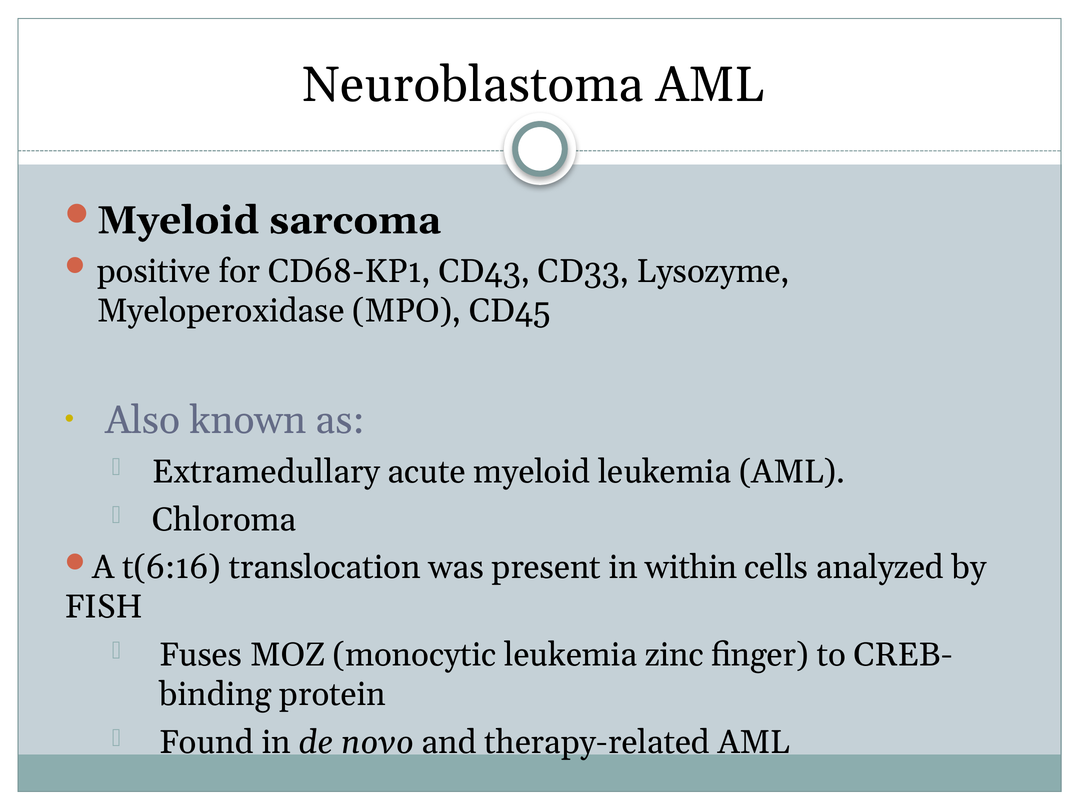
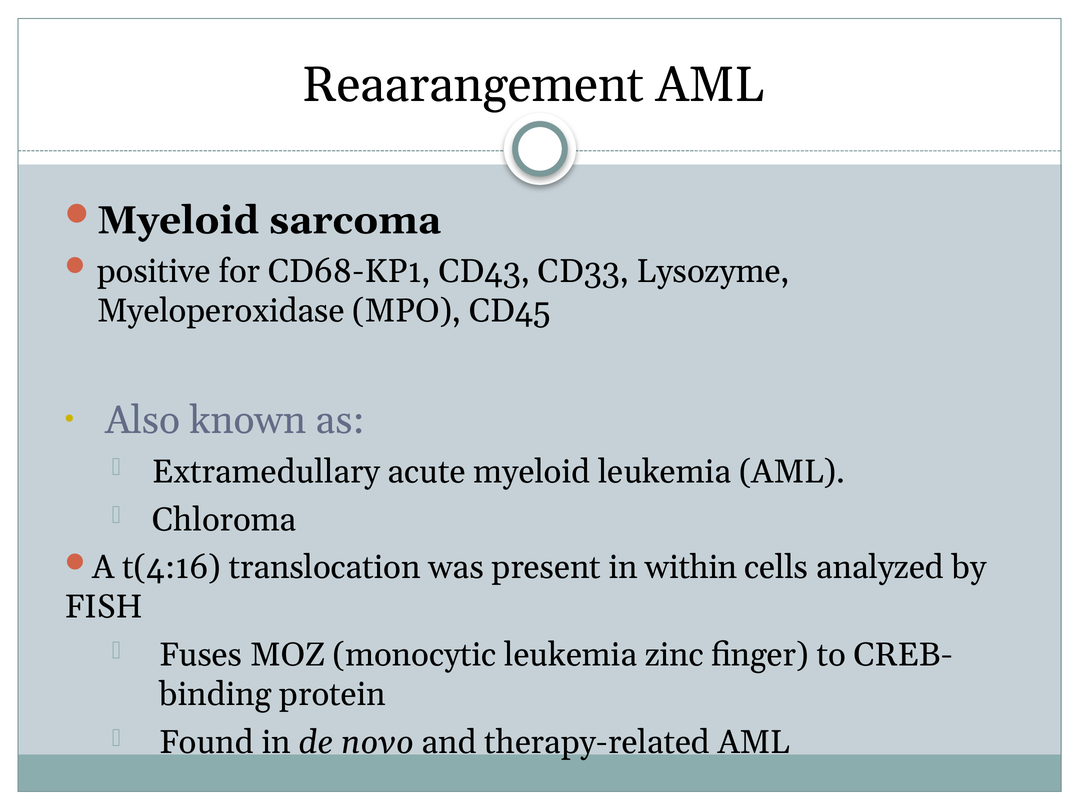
Neuroblastoma: Neuroblastoma -> Reaarangement
t(6:16: t(6:16 -> t(4:16
